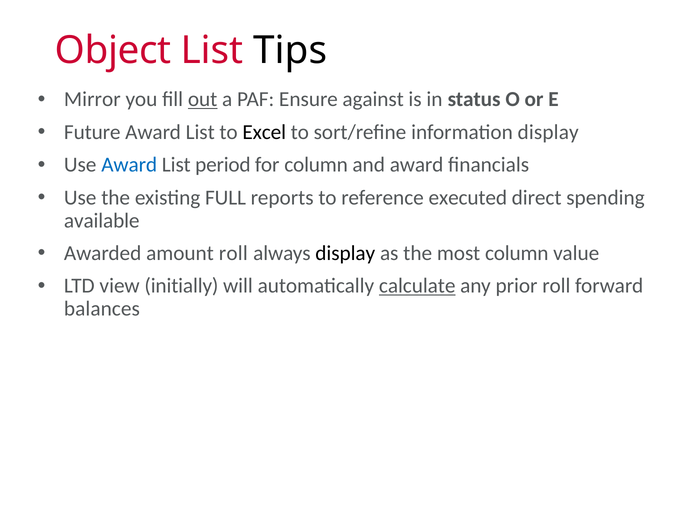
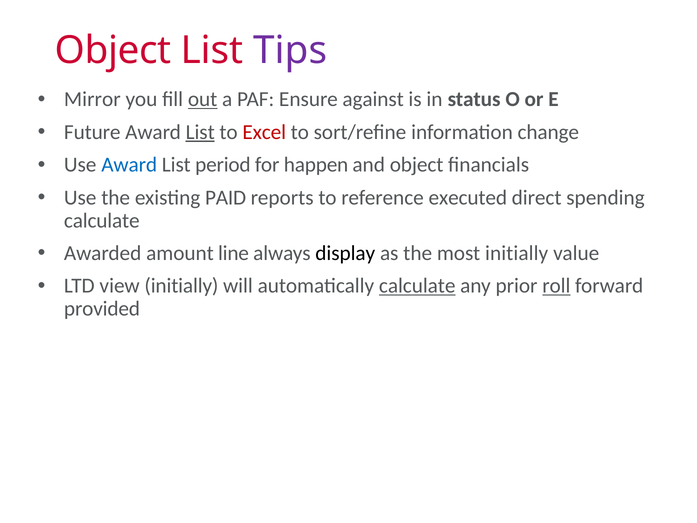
Tips colour: black -> purple
List at (200, 132) underline: none -> present
Excel colour: black -> red
information display: display -> change
for column: column -> happen
and award: award -> object
FULL: FULL -> PAID
available at (102, 220): available -> calculate
amount roll: roll -> line
most column: column -> initially
roll at (556, 286) underline: none -> present
balances: balances -> provided
